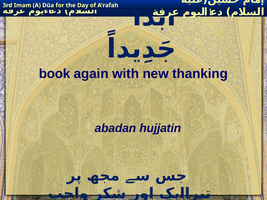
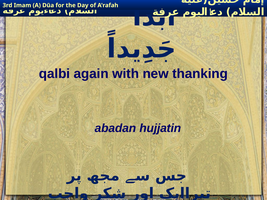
book: book -> qalbi
